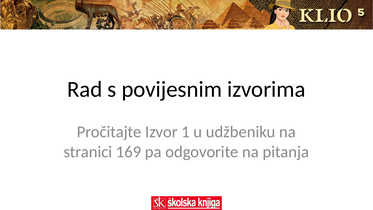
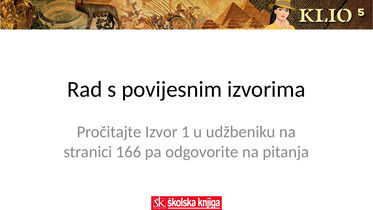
169: 169 -> 166
